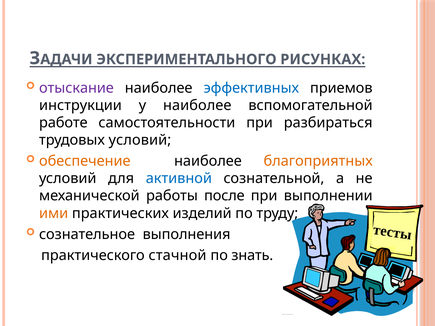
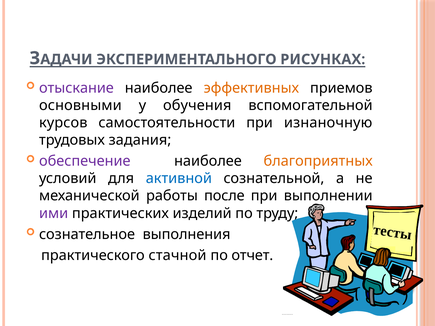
эффективных colour: blue -> orange
инструкции: инструкции -> основными
у наиболее: наиболее -> обучения
работе: работе -> курсов
разбираться: разбираться -> изнаночную
трудовых условий: условий -> задания
обеспечение colour: orange -> purple
ими colour: orange -> purple
знать: знать -> отчет
